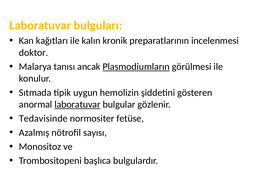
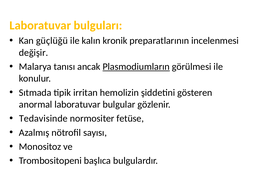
kağıtları: kağıtları -> güçlüğü
doktor: doktor -> değişir
uygun: uygun -> irritan
laboratuvar at (77, 104) underline: present -> none
